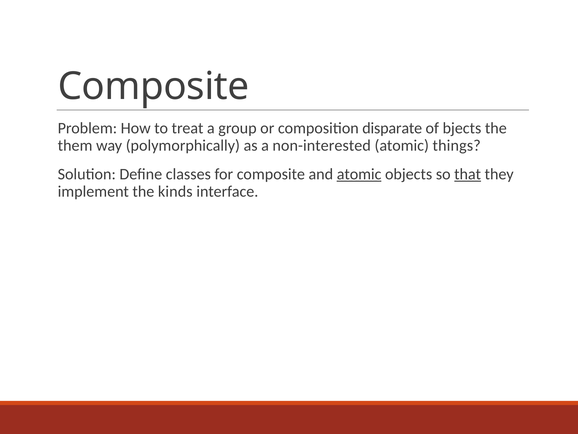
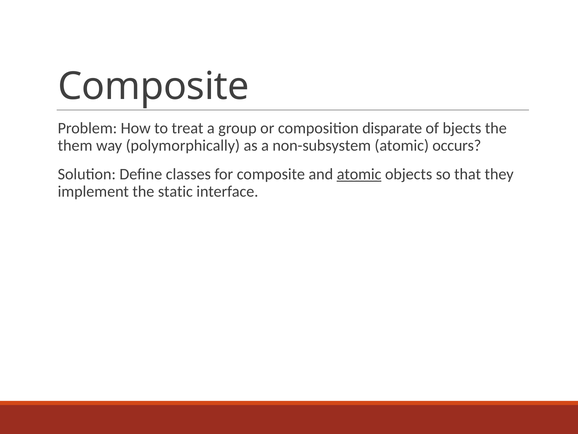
non-interested: non-interested -> non-subsystem
things: things -> occurs
that underline: present -> none
kinds: kinds -> static
